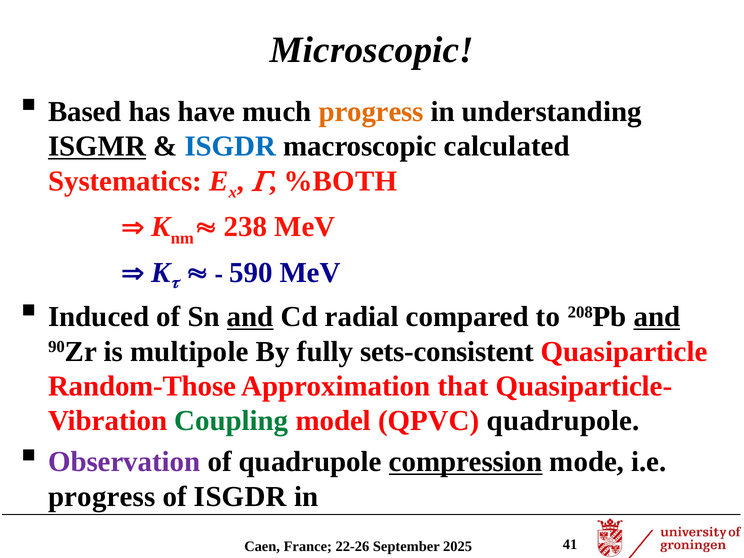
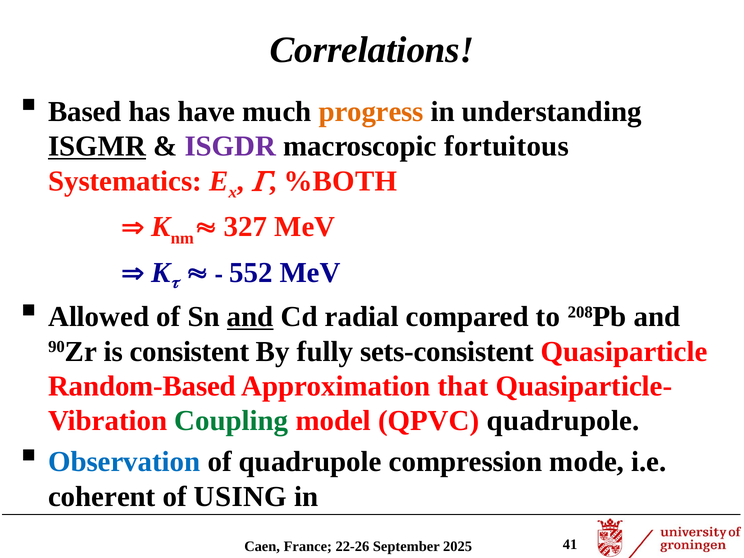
Microscopic: Microscopic -> Correlations
ISGDR at (230, 146) colour: blue -> purple
calculated: calculated -> fortuitous
238: 238 -> 327
590: 590 -> 552
Induced: Induced -> Allowed
and at (657, 317) underline: present -> none
multipole: multipole -> consistent
Random-Those: Random-Those -> Random-Based
Observation colour: purple -> blue
compression underline: present -> none
progress at (102, 497): progress -> coherent
of ISGDR: ISGDR -> USING
